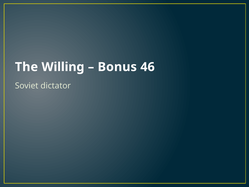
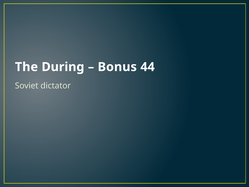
Willing: Willing -> During
46: 46 -> 44
